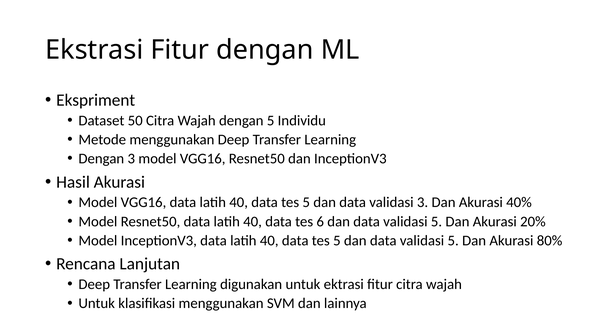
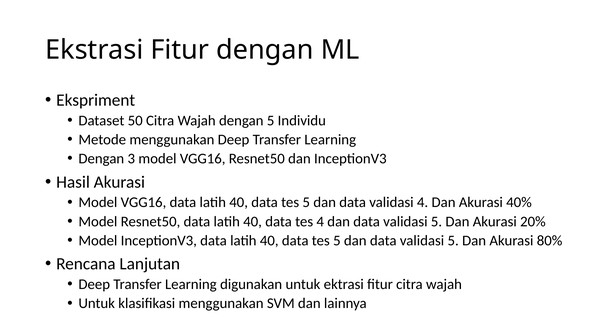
validasi 3: 3 -> 4
tes 6: 6 -> 4
